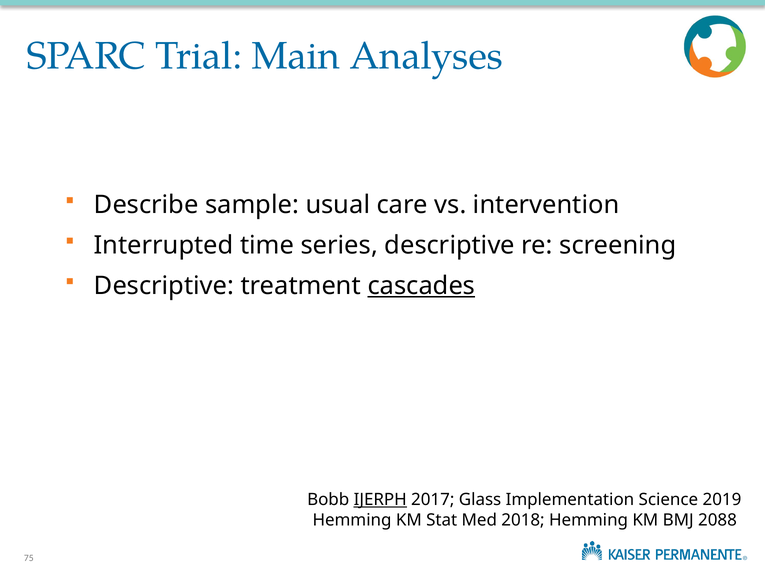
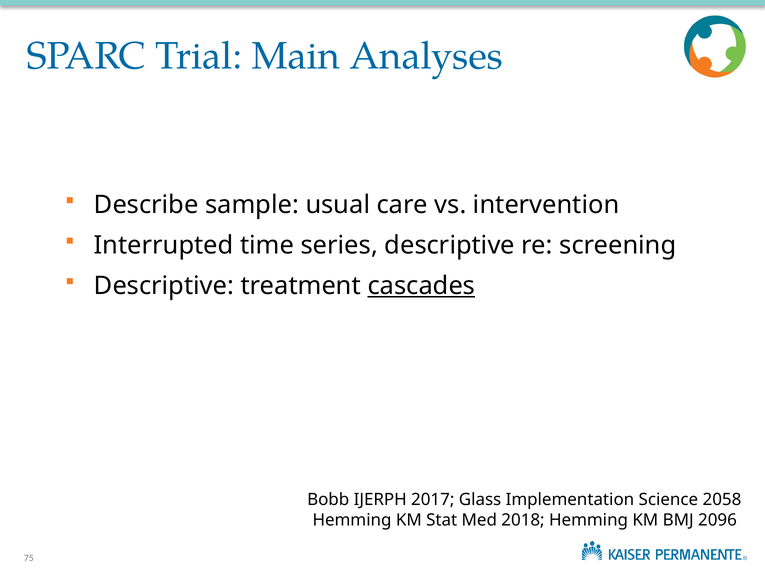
IJERPH underline: present -> none
2019: 2019 -> 2058
2088: 2088 -> 2096
